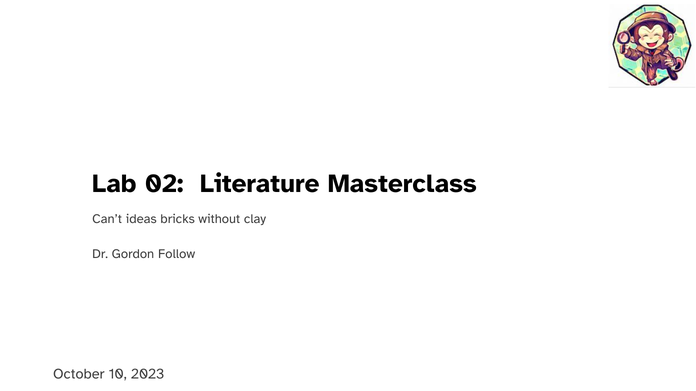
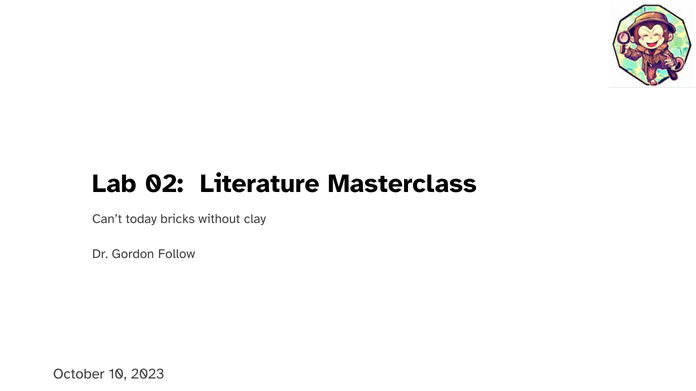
ideas: ideas -> today
